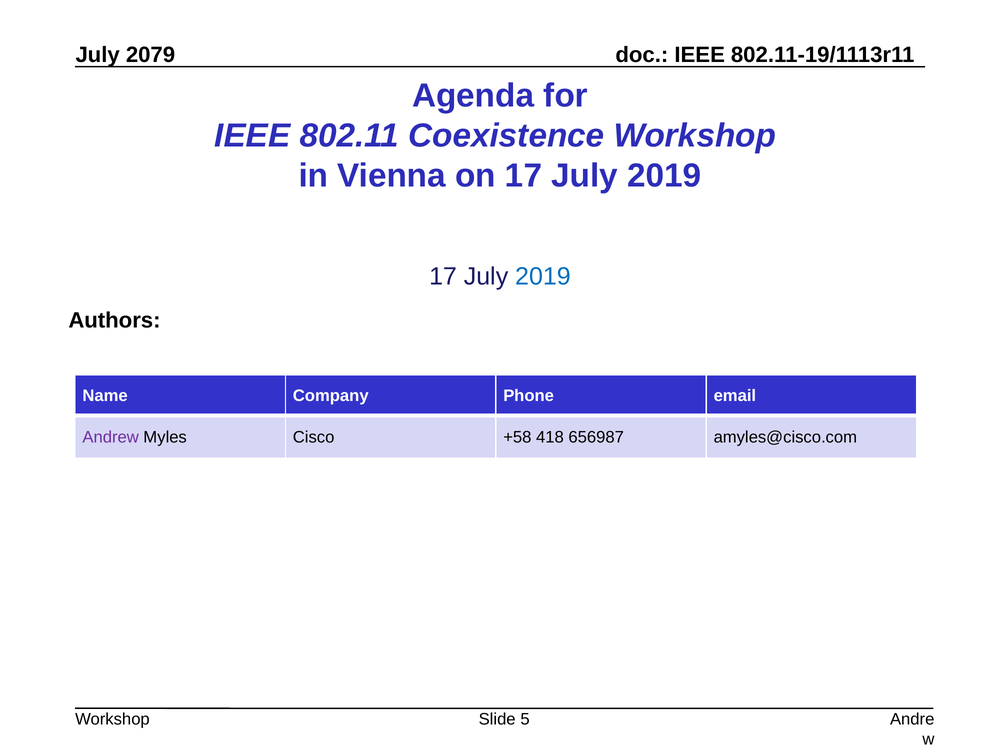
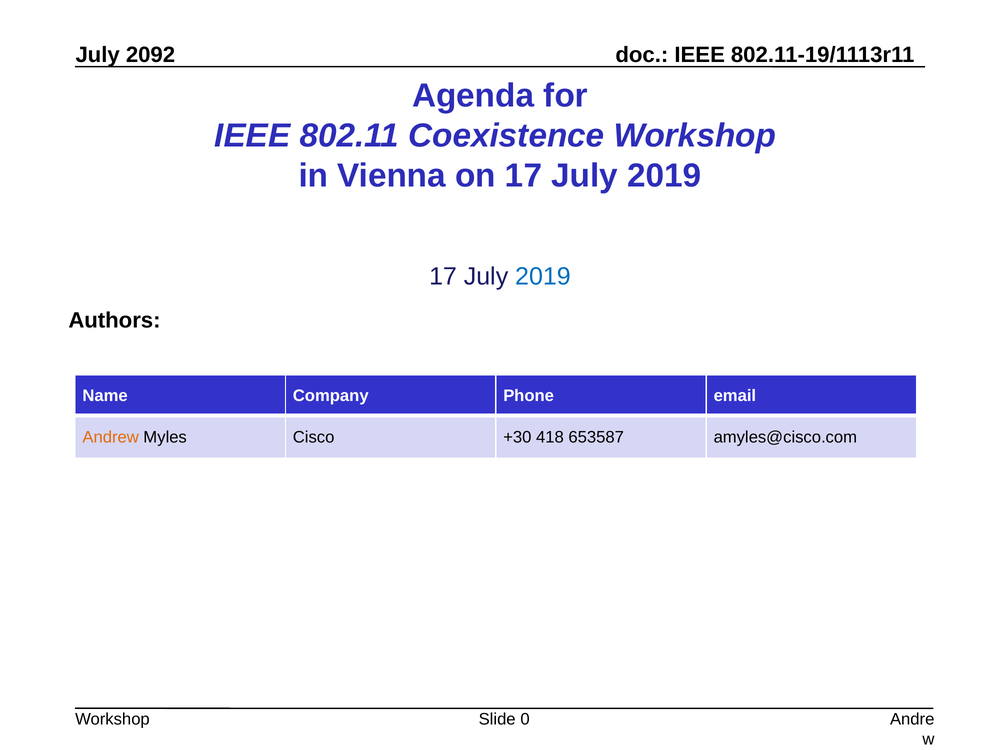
2079: 2079 -> 2092
Andrew colour: purple -> orange
+58: +58 -> +30
656987: 656987 -> 653587
5: 5 -> 0
